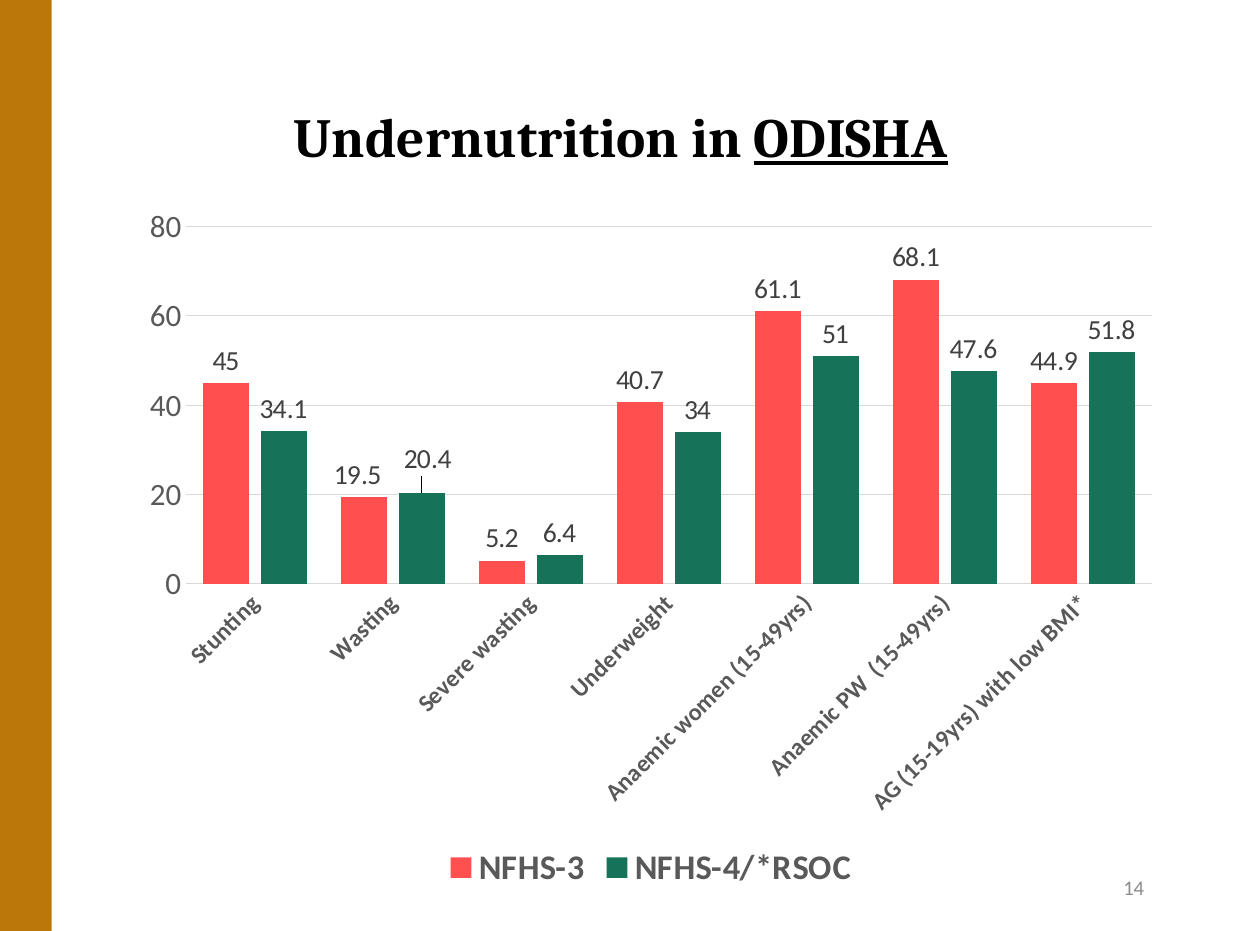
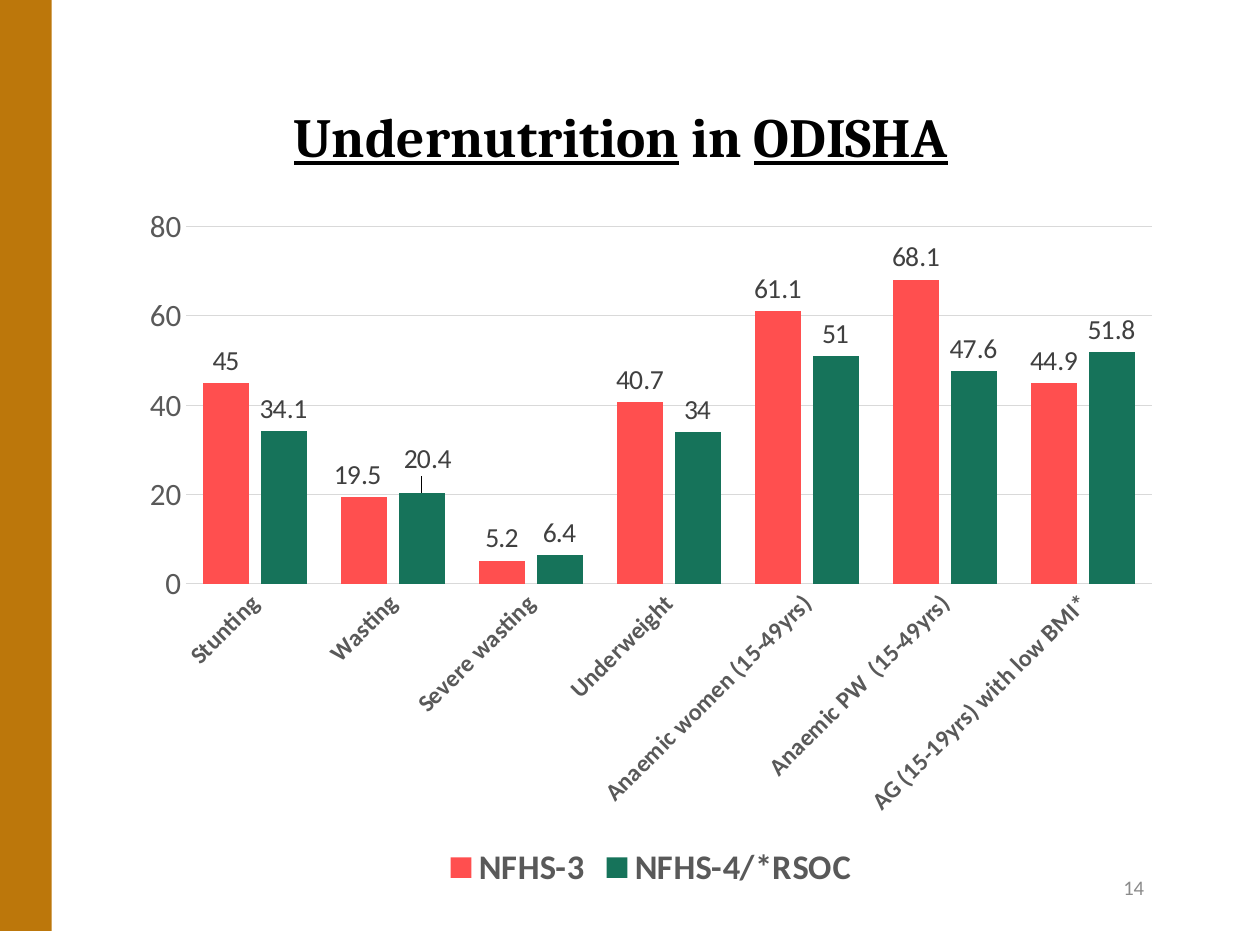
Undernutrition underline: none -> present
